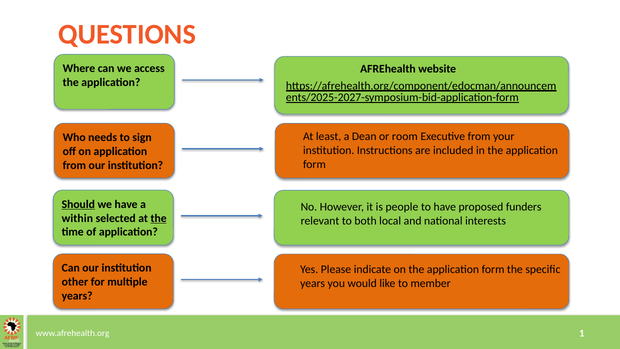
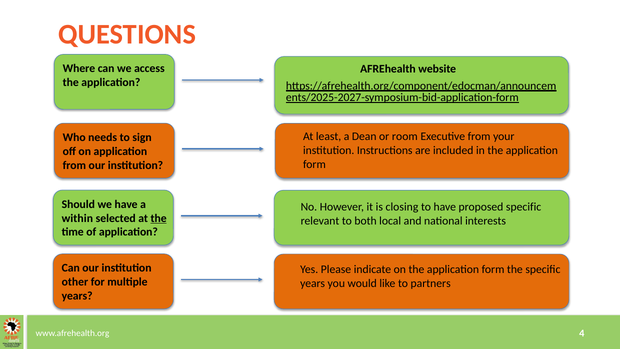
Should underline: present -> none
people: people -> closing
proposed funders: funders -> specific
member: member -> partners
1: 1 -> 4
